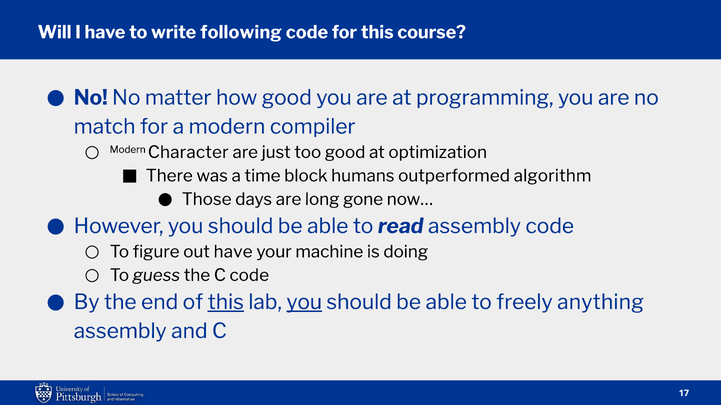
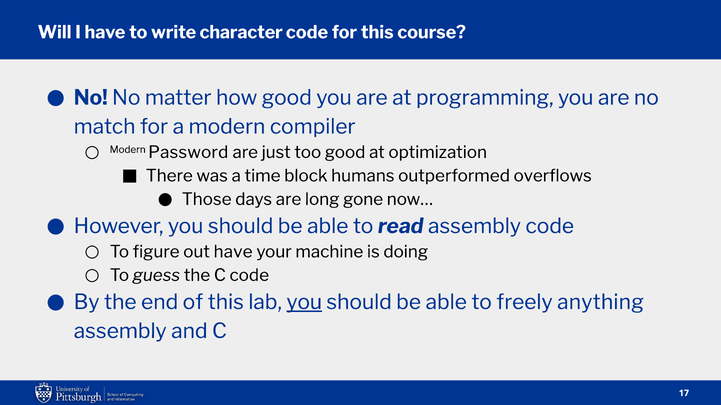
following: following -> character
Character: Character -> Password
algorithm: algorithm -> overflows
this at (226, 303) underline: present -> none
